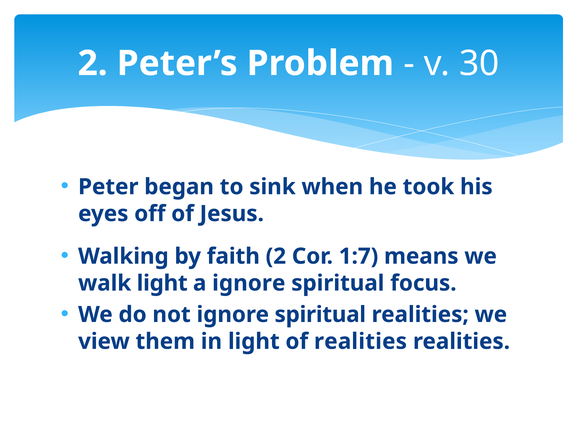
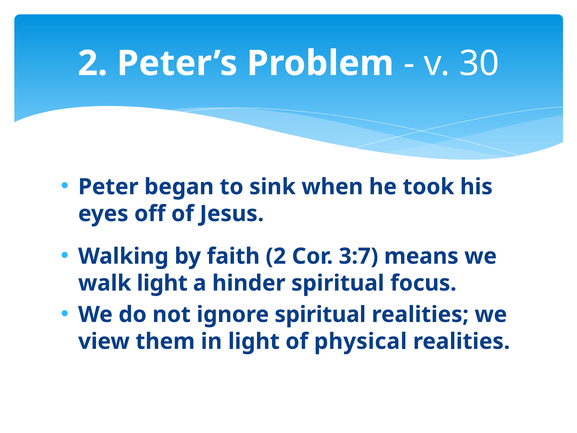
1:7: 1:7 -> 3:7
a ignore: ignore -> hinder
of realities: realities -> physical
